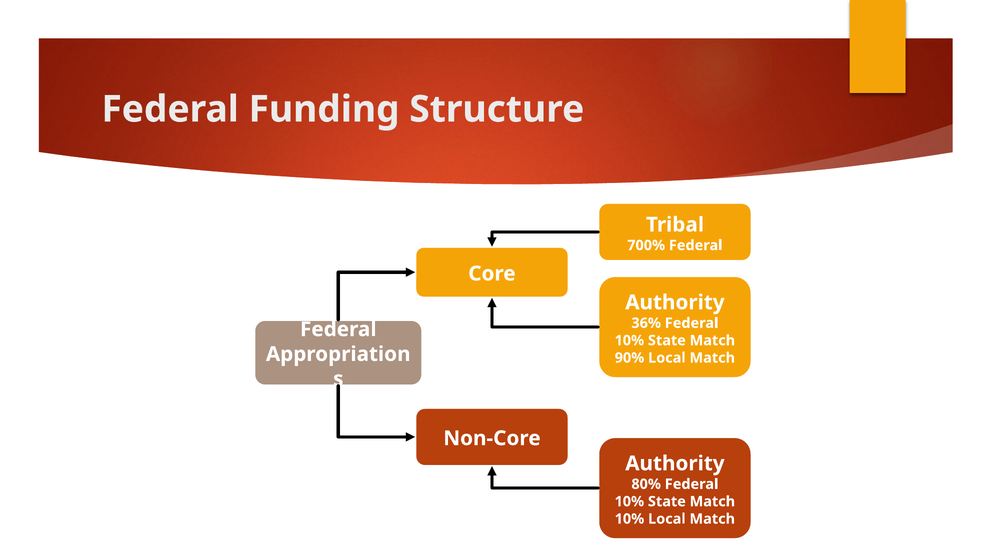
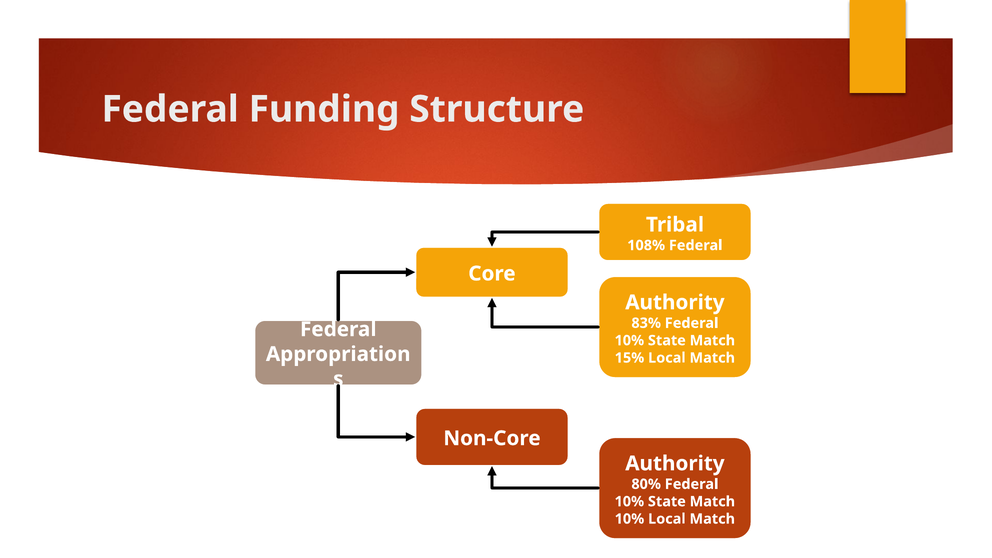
700%: 700% -> 108%
36%: 36% -> 83%
90%: 90% -> 15%
